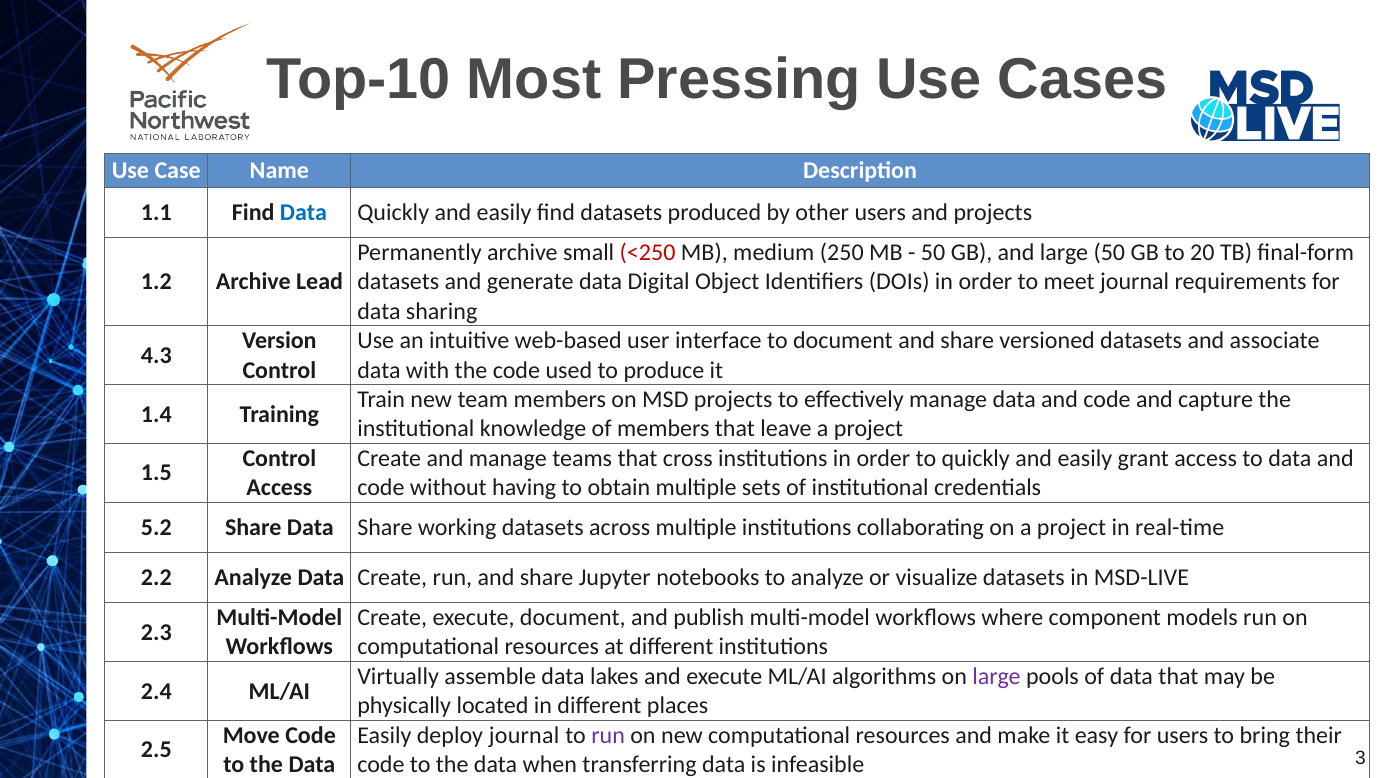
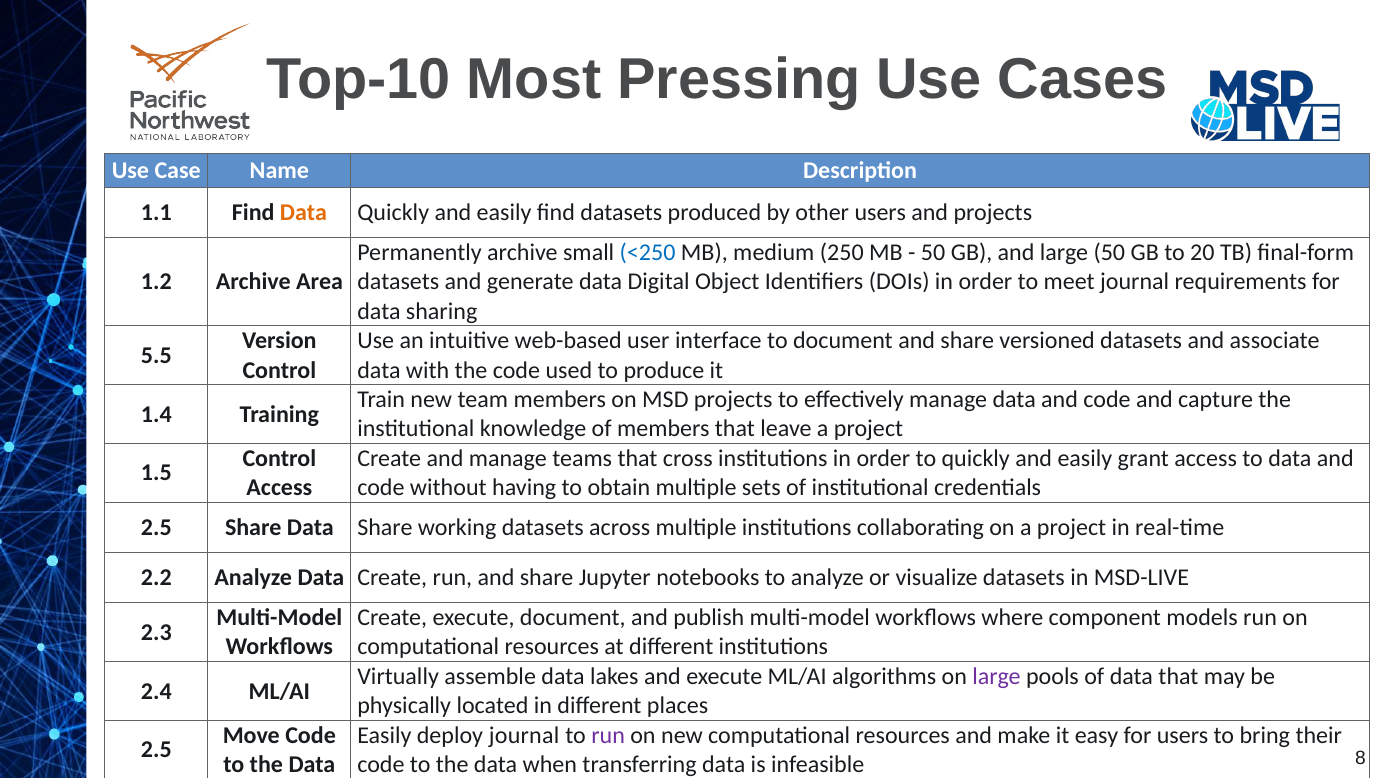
Data at (303, 213) colour: blue -> orange
<250 colour: red -> blue
Lead: Lead -> Area
4.3: 4.3 -> 5.5
5.2 at (156, 528): 5.2 -> 2.5
3: 3 -> 8
